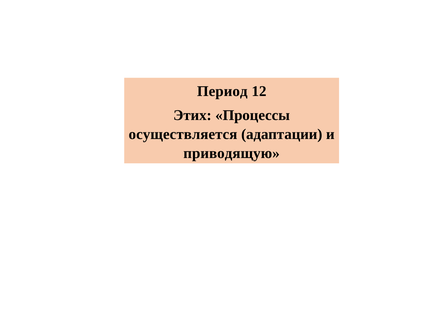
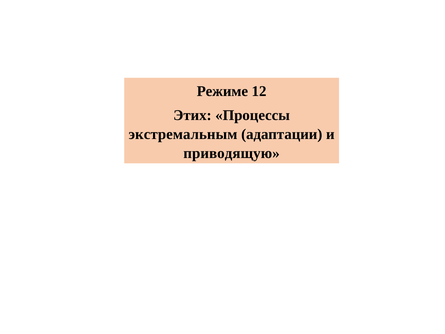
Период: Период -> Режиме
осуществляется: осуществляется -> экстремальным
